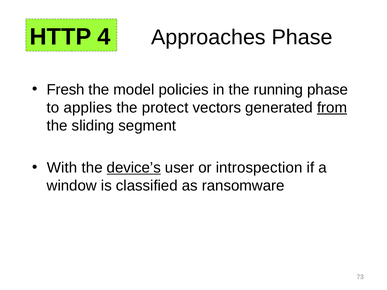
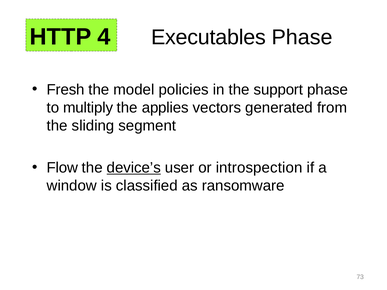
Approaches: Approaches -> Executables
running: running -> support
applies: applies -> multiply
protect: protect -> applies
from underline: present -> none
With: With -> Flow
